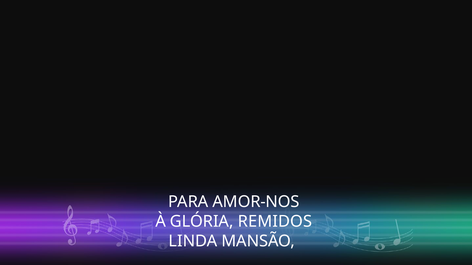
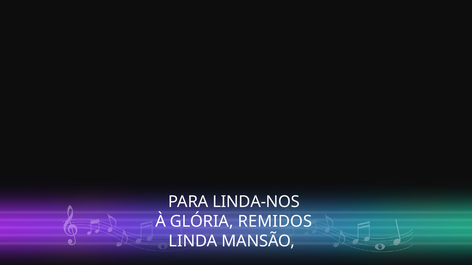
AMOR-NOS: AMOR-NOS -> LINDA-NOS
